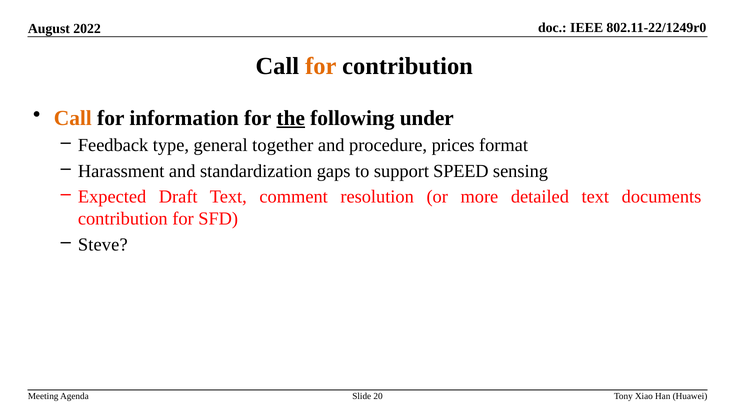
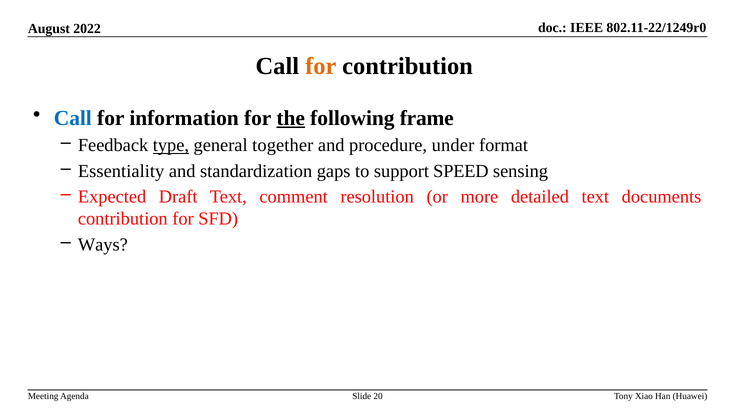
Call at (73, 118) colour: orange -> blue
under: under -> frame
type underline: none -> present
prices: prices -> under
Harassment: Harassment -> Essentiality
Steve: Steve -> Ways
